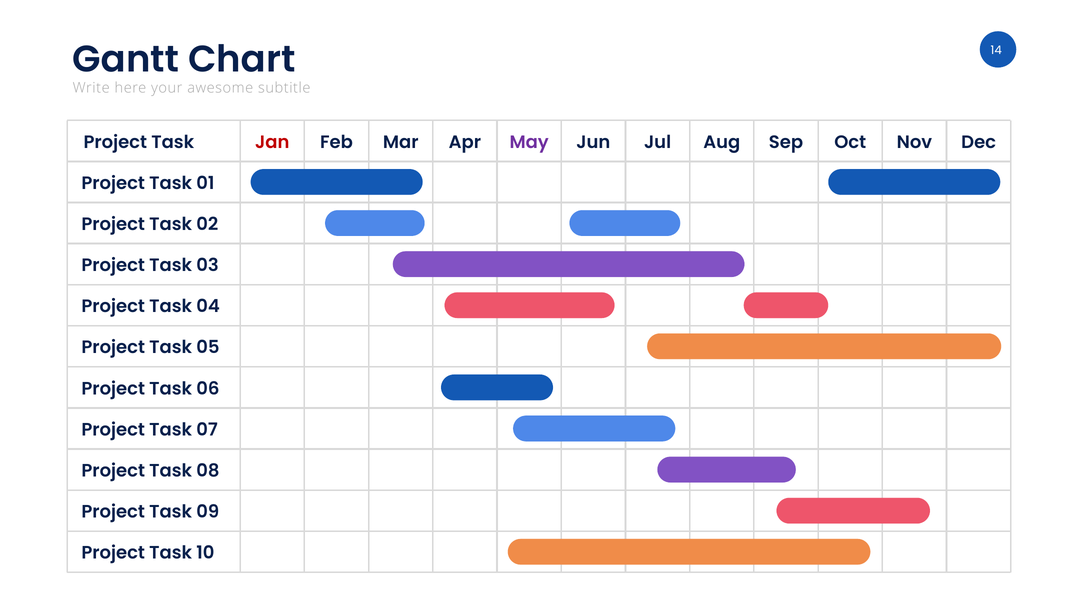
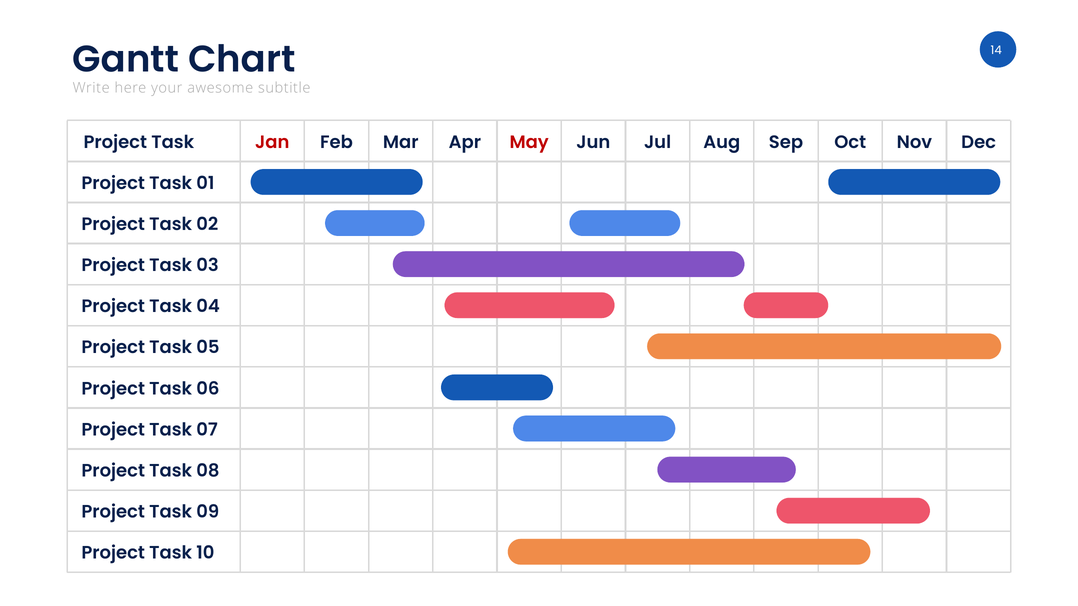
May colour: purple -> red
